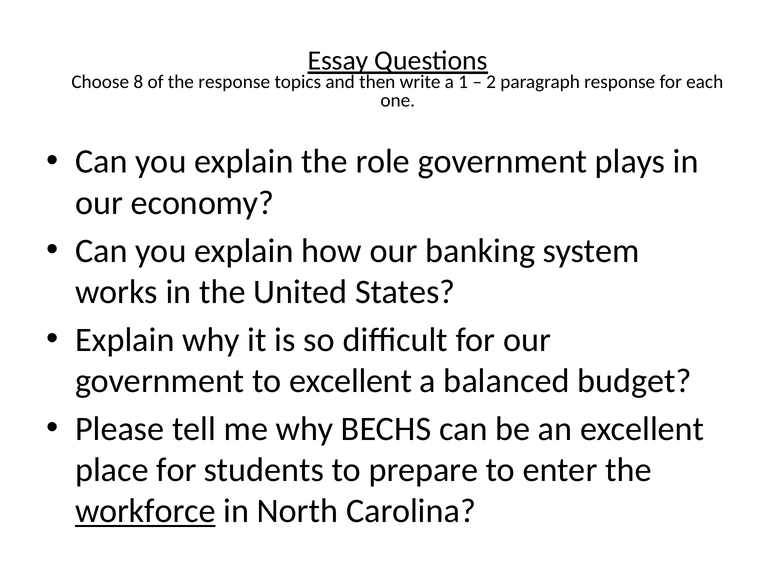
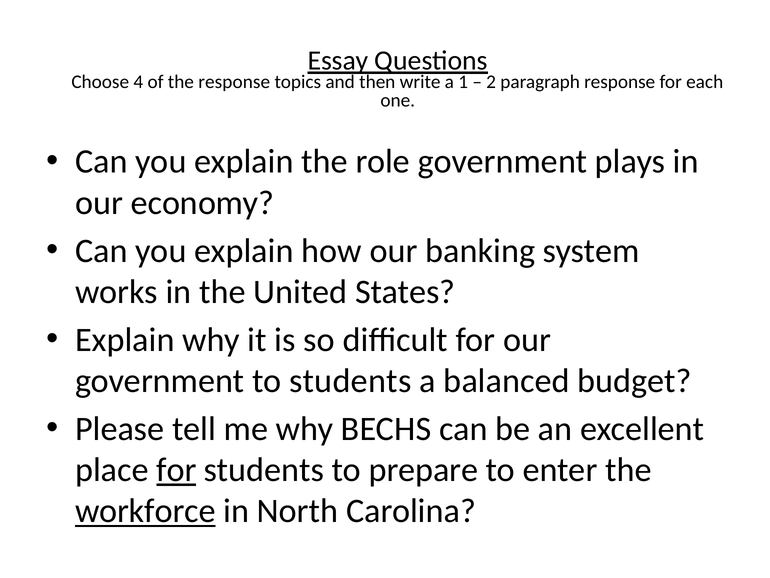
8: 8 -> 4
to excellent: excellent -> students
for at (176, 470) underline: none -> present
